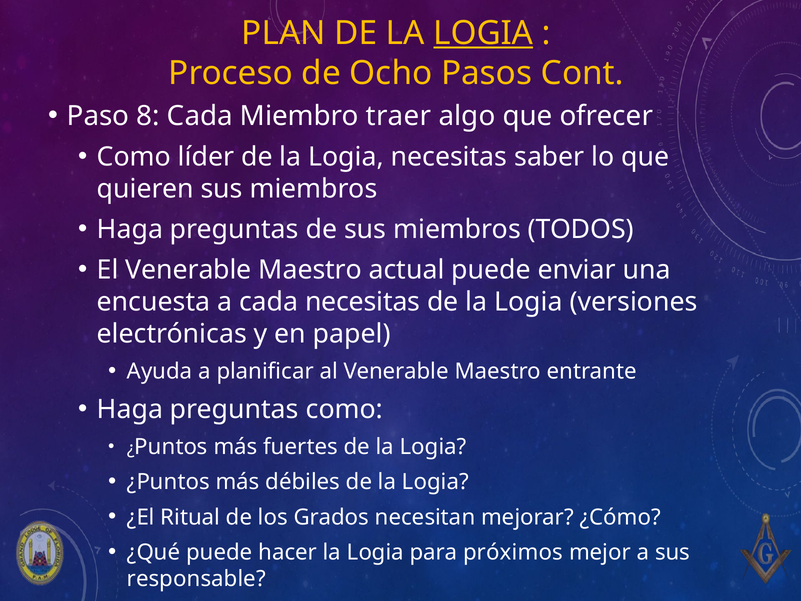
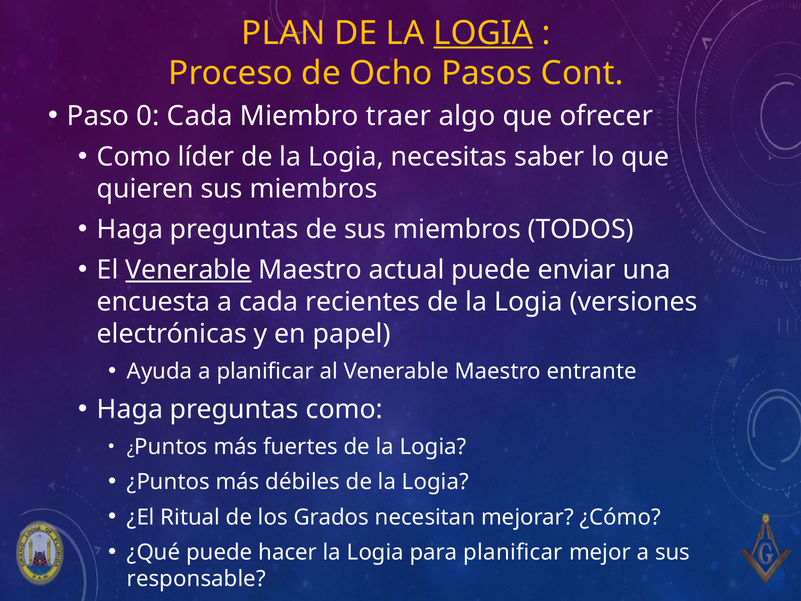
8: 8 -> 0
Venerable at (188, 270) underline: none -> present
cada necesitas: necesitas -> recientes
para próximos: próximos -> planificar
